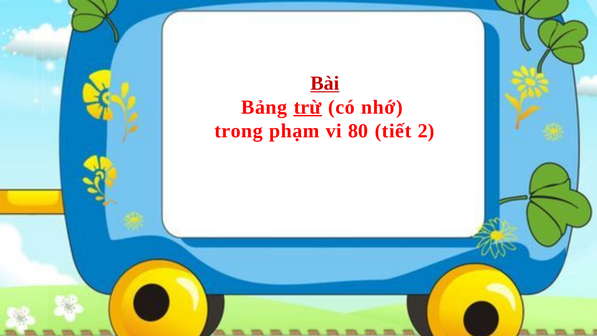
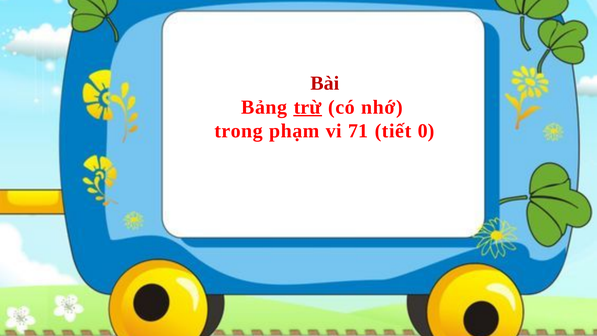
Bài underline: present -> none
80: 80 -> 71
2: 2 -> 0
